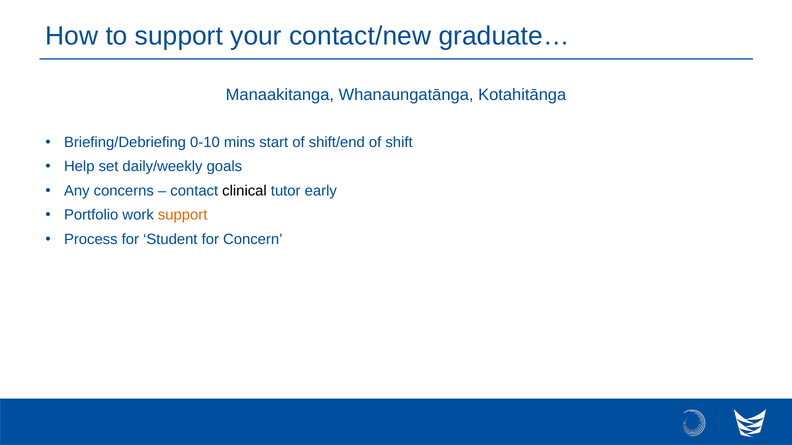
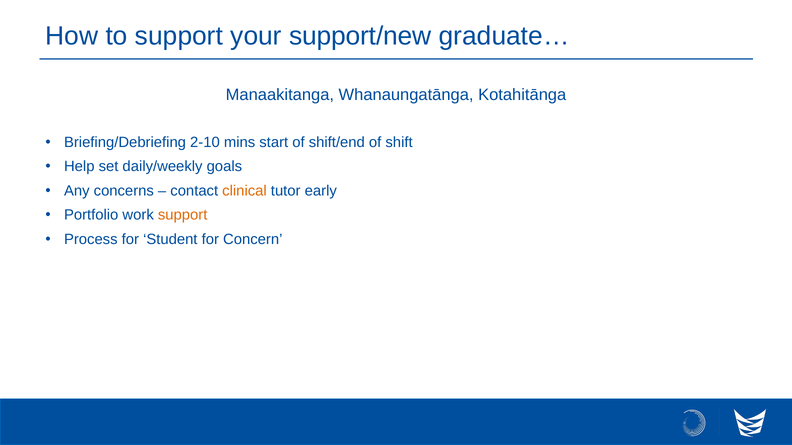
contact/new: contact/new -> support/new
0-10: 0-10 -> 2-10
clinical colour: black -> orange
